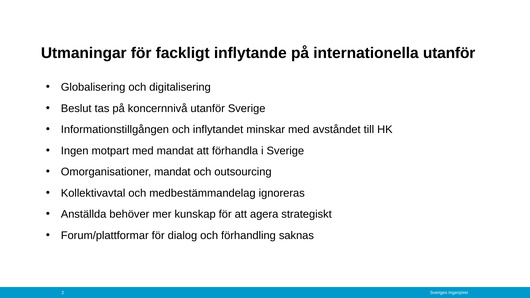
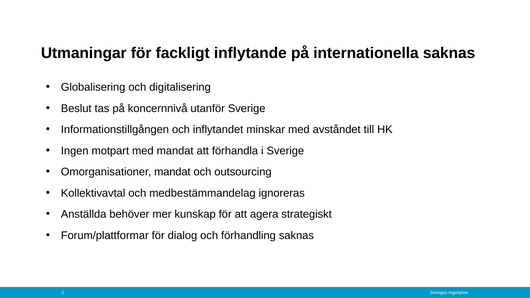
internationella utanför: utanför -> saknas
